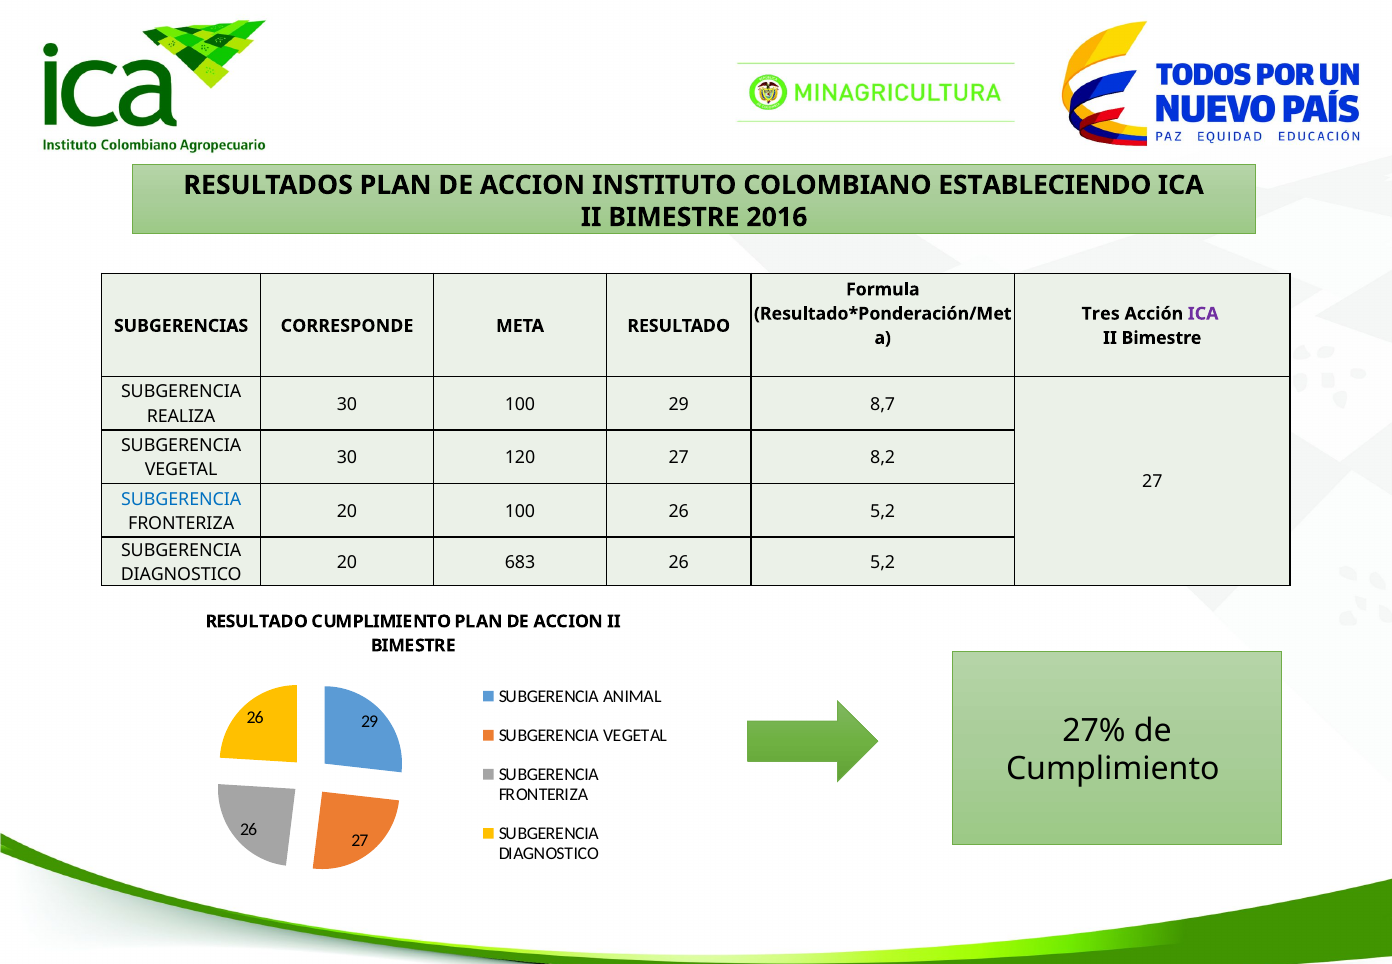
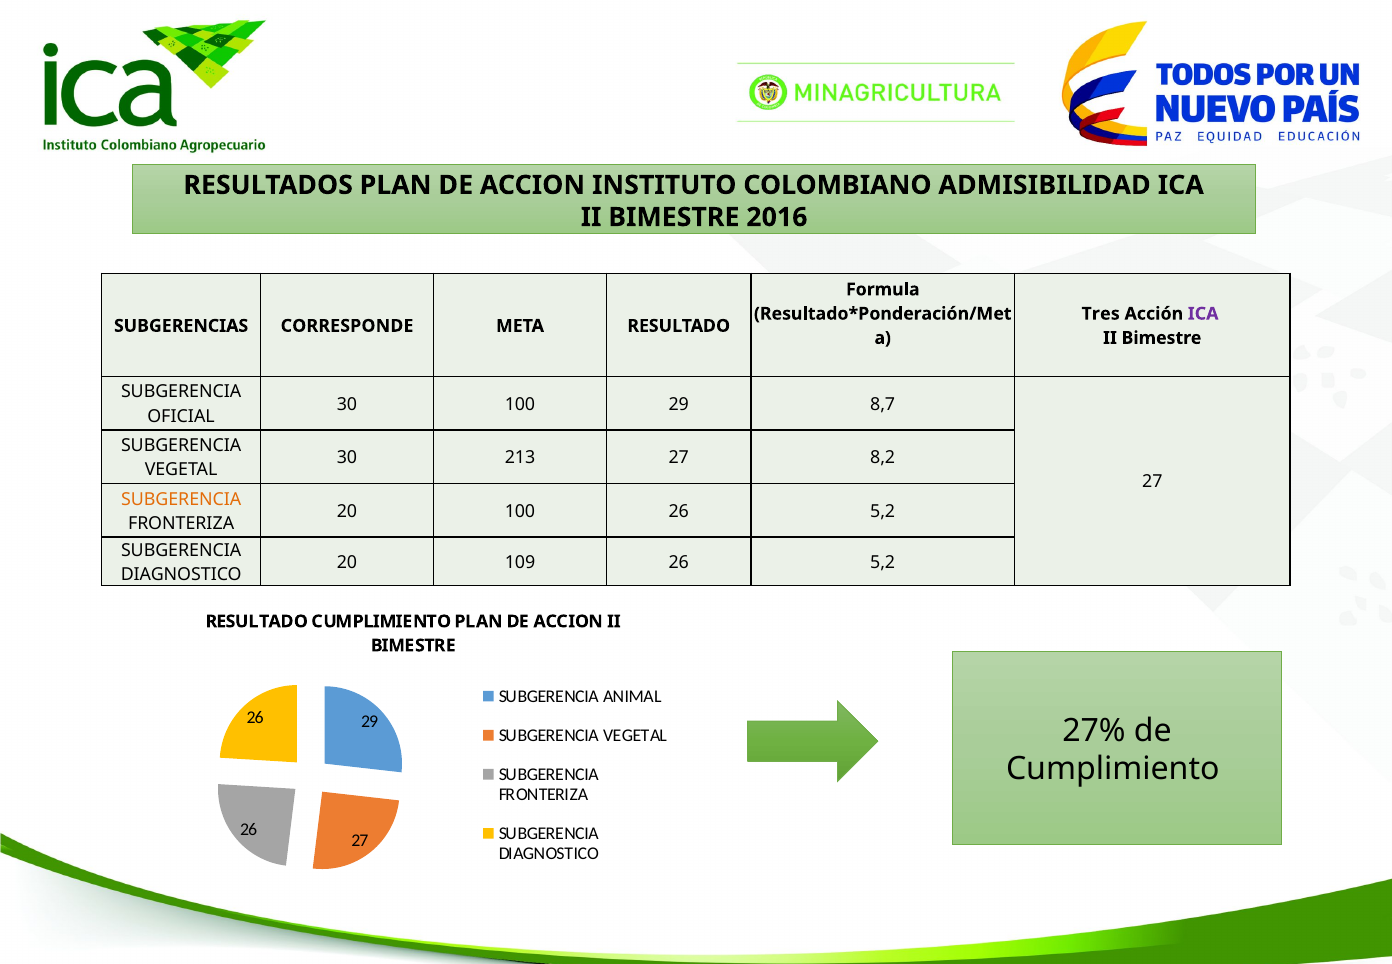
ESTABLECIENDO: ESTABLECIENDO -> ADMISIBILIDAD
REALIZA: REALIZA -> OFICIAL
120: 120 -> 213
SUBGERENCIA at (181, 499) colour: blue -> orange
683: 683 -> 109
